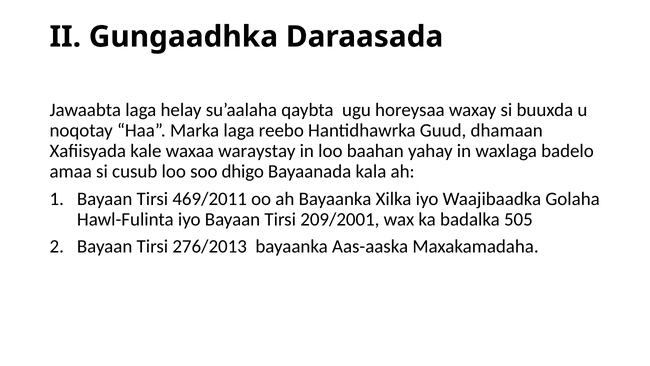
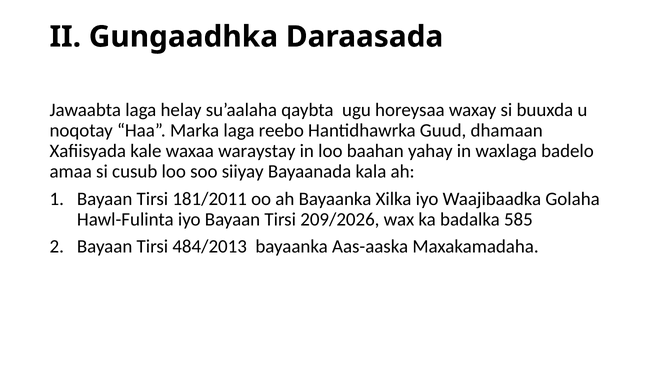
dhigo: dhigo -> siiyay
469/2011: 469/2011 -> 181/2011
209/2001: 209/2001 -> 209/2026
505: 505 -> 585
276/2013: 276/2013 -> 484/2013
